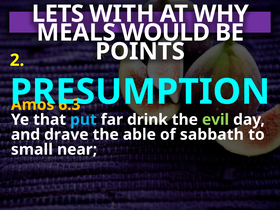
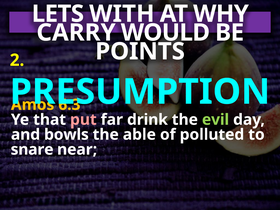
MEALS: MEALS -> CARRY
put colour: light blue -> pink
drave: drave -> bowls
sabbath: sabbath -> polluted
small: small -> snare
